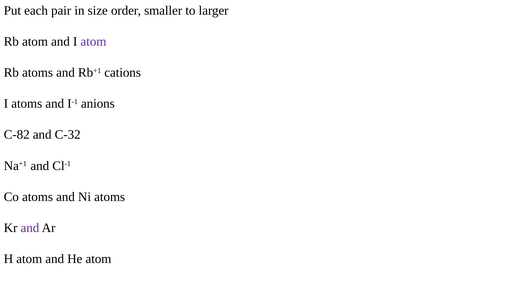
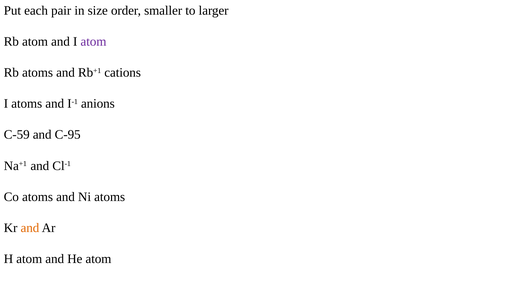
C-82: C-82 -> C-59
C-32: C-32 -> C-95
and at (30, 228) colour: purple -> orange
